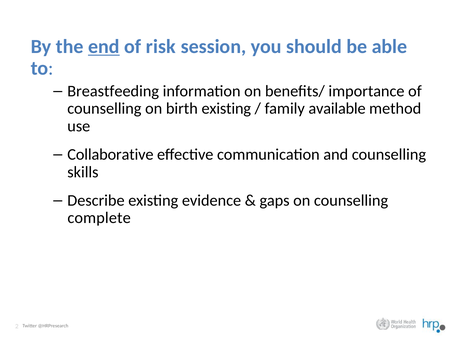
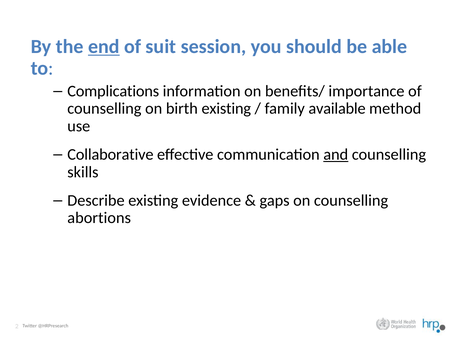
risk: risk -> suit
Breastfeeding: Breastfeeding -> Complications
and underline: none -> present
complete: complete -> abortions
